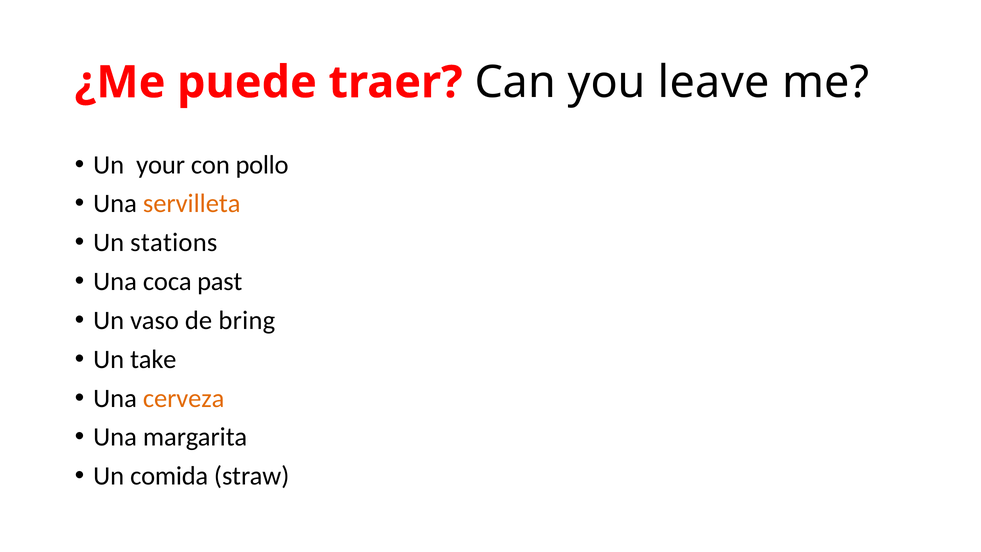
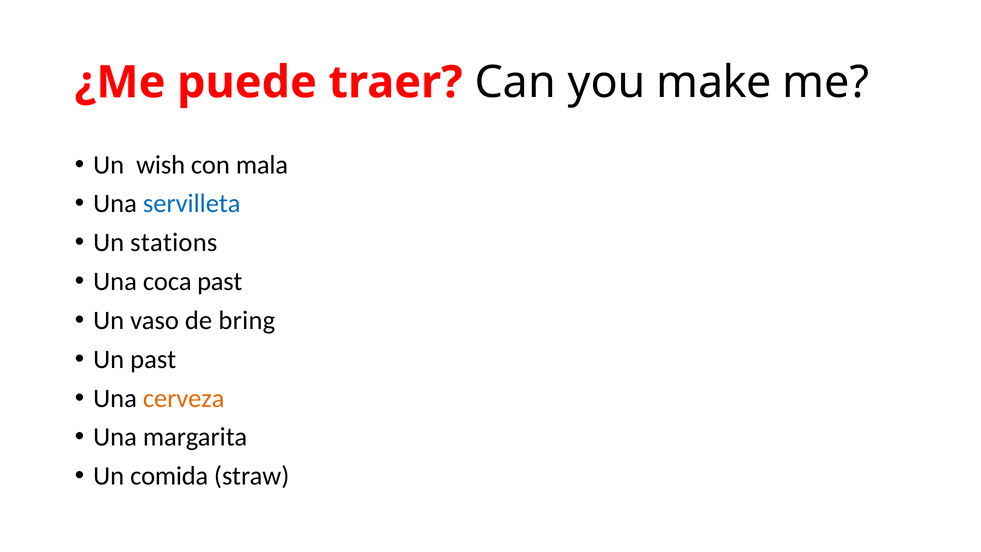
leave: leave -> make
your: your -> wish
pollo: pollo -> mala
servilleta colour: orange -> blue
Un take: take -> past
